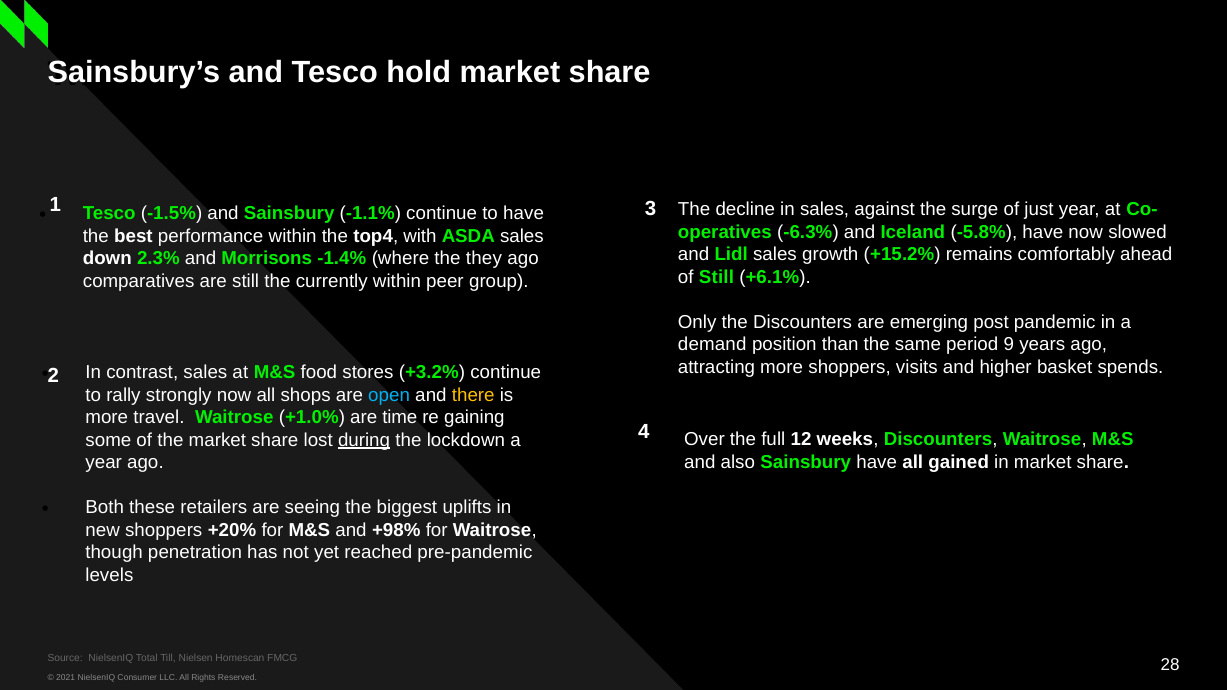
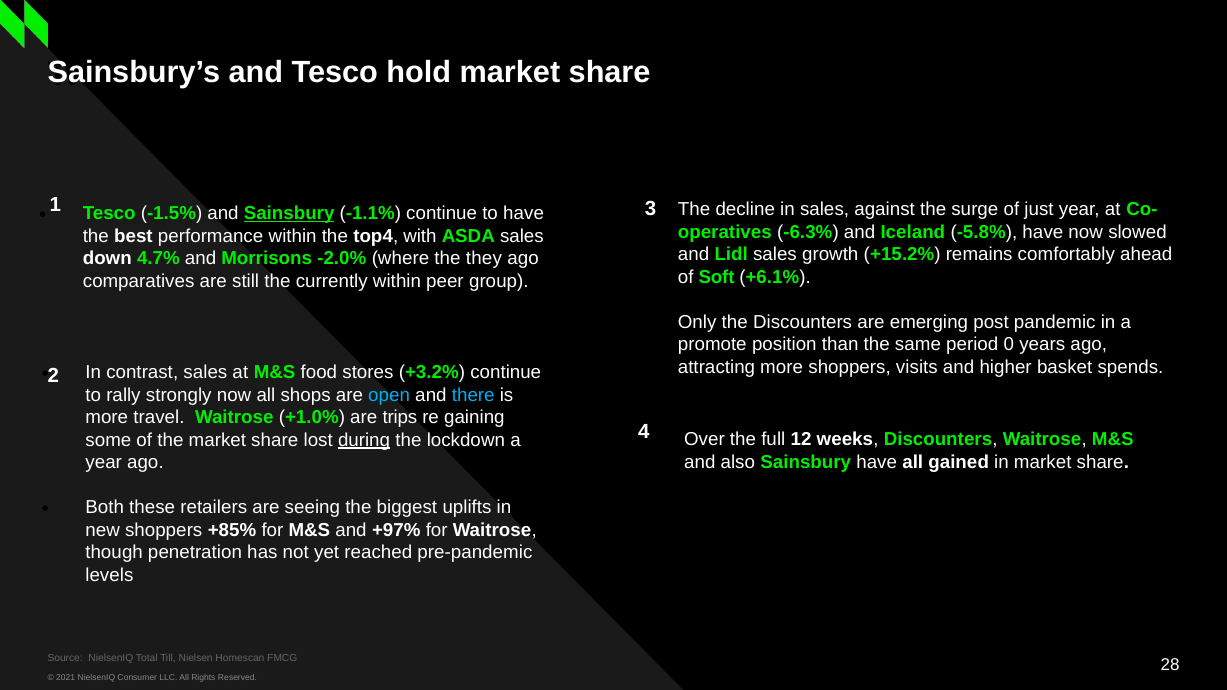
Sainsbury at (289, 214) underline: none -> present
2.3%: 2.3% -> 4.7%
-1.4%: -1.4% -> -2.0%
of Still: Still -> Soft
demand: demand -> promote
9: 9 -> 0
there colour: yellow -> light blue
time: time -> trips
+20%: +20% -> +85%
+98%: +98% -> +97%
